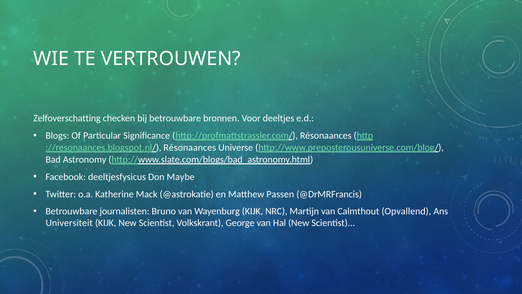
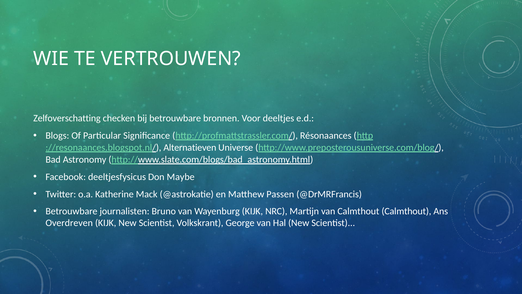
Résonaances at (190, 147): Résonaances -> Alternatieven
Calmthout Opvallend: Opvallend -> Calmthout
Universiteit: Universiteit -> Overdreven
